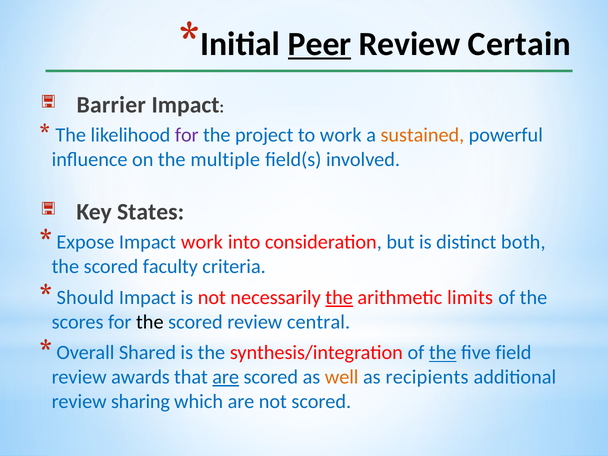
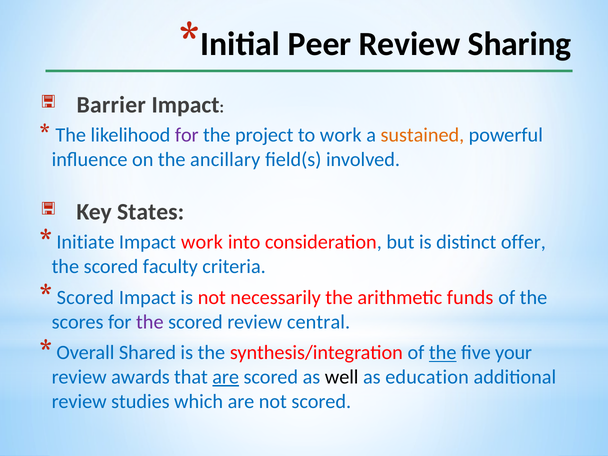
Peer underline: present -> none
Certain: Certain -> Sharing
multiple: multiple -> ancillary
Expose: Expose -> Initiate
both: both -> offer
Should at (85, 298): Should -> Scored
the at (339, 298) underline: present -> none
limits: limits -> funds
the at (150, 322) colour: black -> purple
field: field -> your
well colour: orange -> black
recipients: recipients -> education
sharing: sharing -> studies
